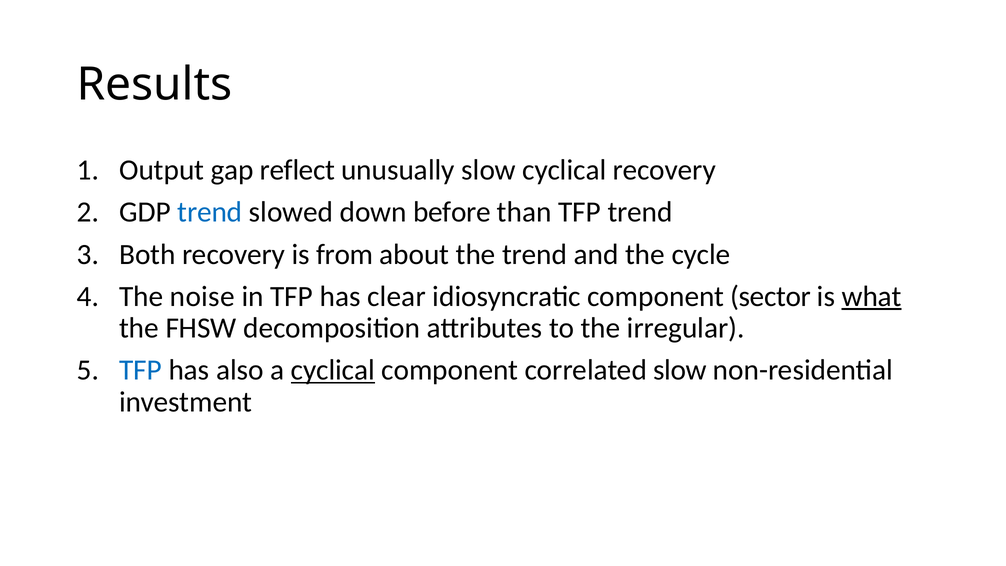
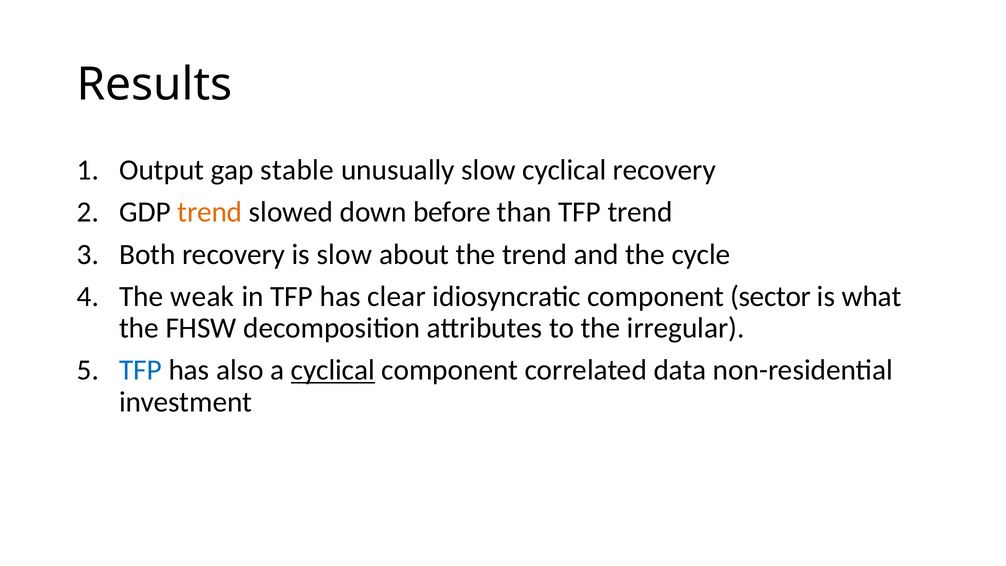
reflect: reflect -> stable
trend at (210, 212) colour: blue -> orange
is from: from -> slow
noise: noise -> weak
what underline: present -> none
correlated slow: slow -> data
